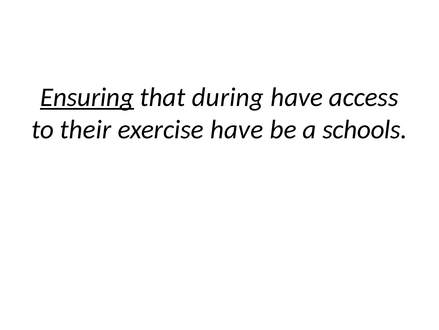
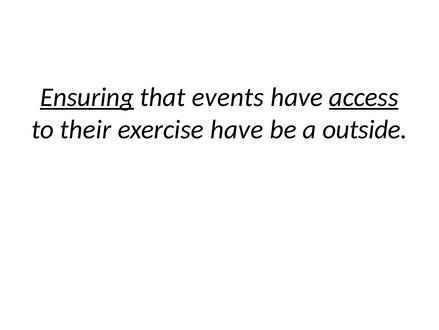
during: during -> events
access underline: none -> present
schools: schools -> outside
